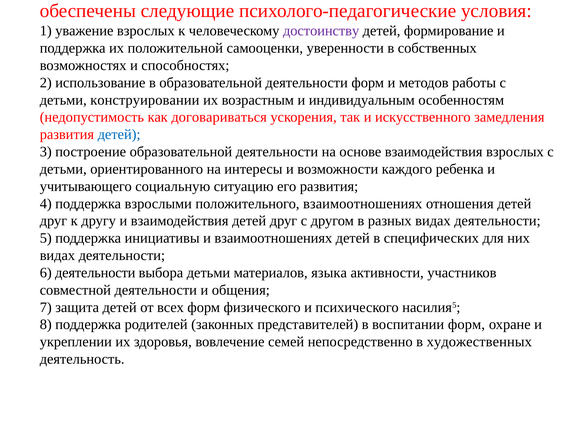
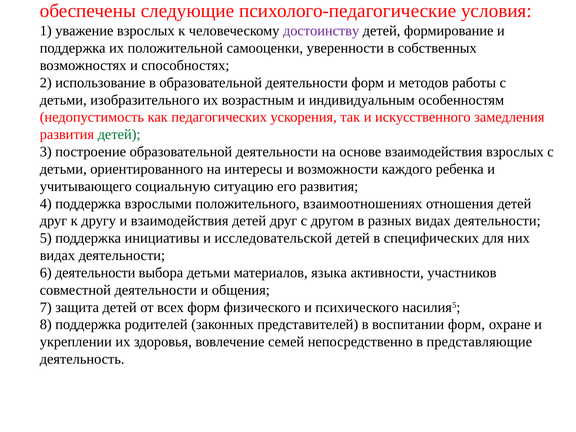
конструировании: конструировании -> изобразительного
договариваться: договариваться -> педагогических
детей at (119, 134) colour: blue -> green
и взаимоотношениях: взаимоотношениях -> исследовательской
художественных: художественных -> представляющие
